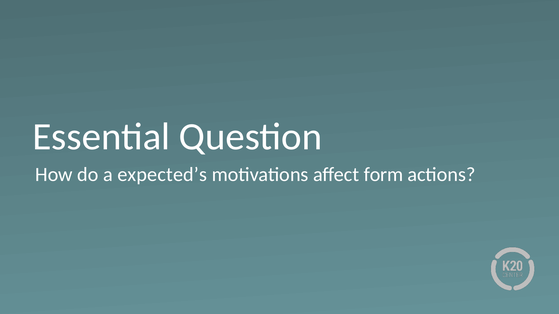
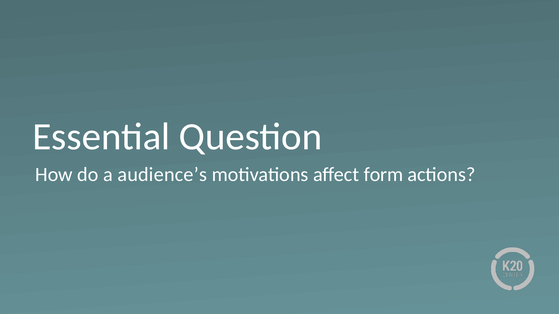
expected’s: expected’s -> audience’s
